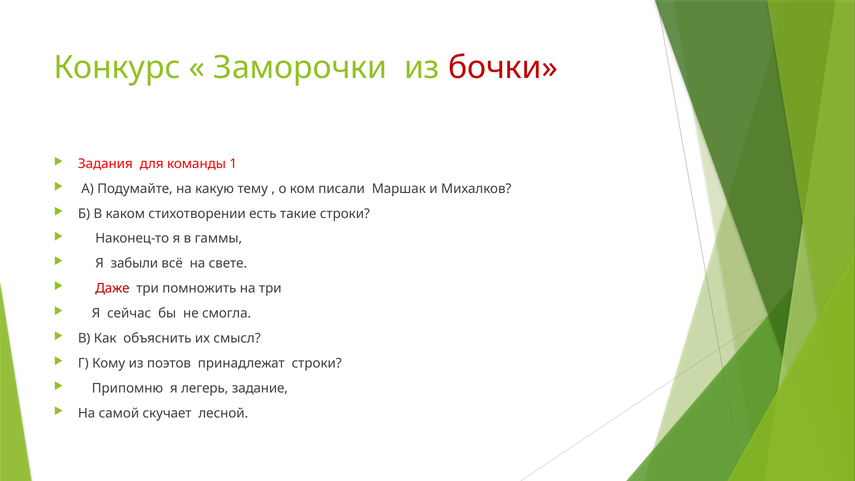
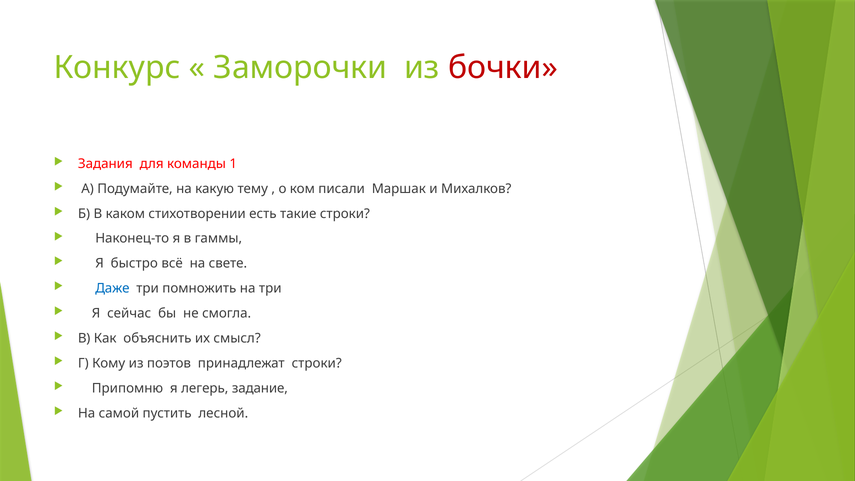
забыли: забыли -> быстро
Даже colour: red -> blue
скучает: скучает -> пустить
